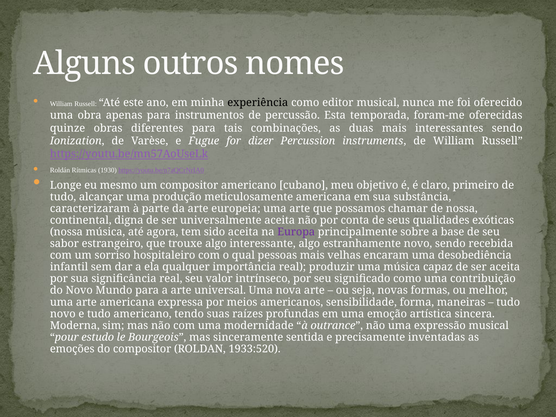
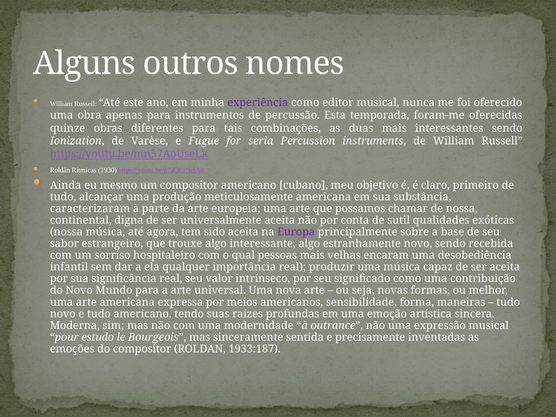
experiência colour: black -> purple
dizer: dizer -> seria
Longe: Longe -> Ainda
seus: seus -> sutil
1933:520: 1933:520 -> 1933:187
